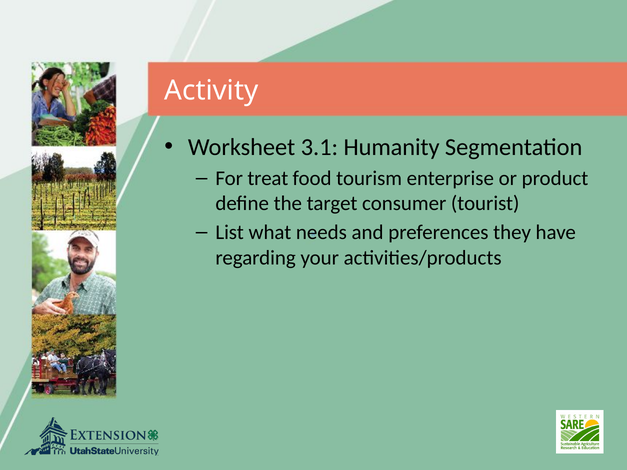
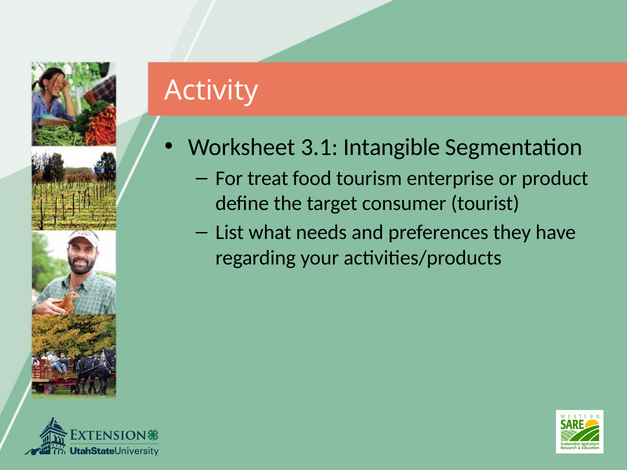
Humanity: Humanity -> Intangible
